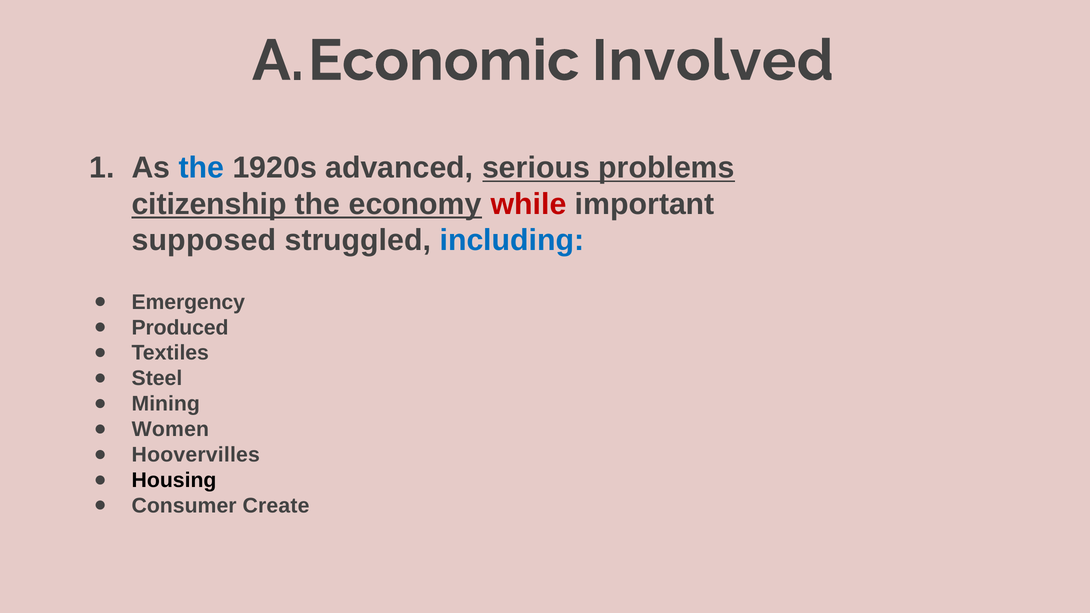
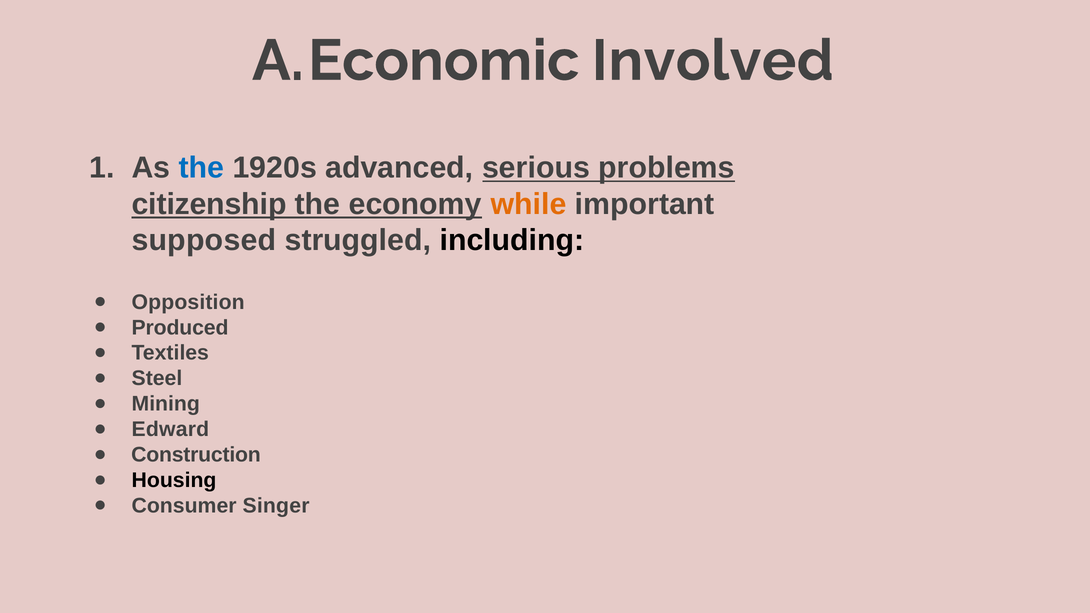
while colour: red -> orange
including colour: blue -> black
Emergency: Emergency -> Opposition
Women: Women -> Edward
Hoovervilles: Hoovervilles -> Construction
Create: Create -> Singer
